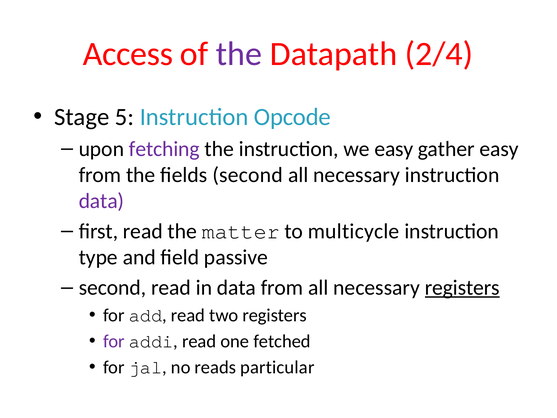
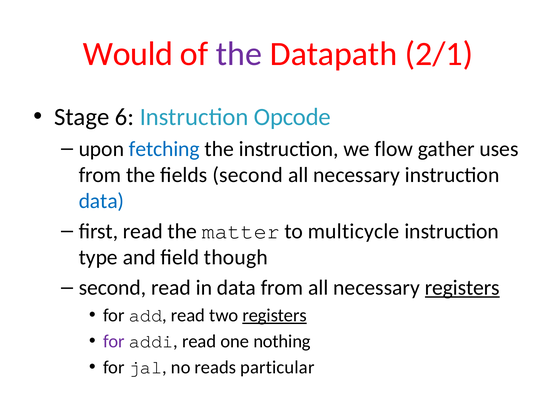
Access: Access -> Would
2/4: 2/4 -> 2/1
5: 5 -> 6
fetching colour: purple -> blue
we easy: easy -> flow
gather easy: easy -> uses
data at (101, 201) colour: purple -> blue
passive: passive -> though
registers at (275, 315) underline: none -> present
fetched: fetched -> nothing
